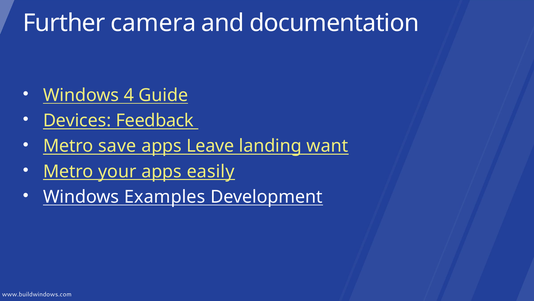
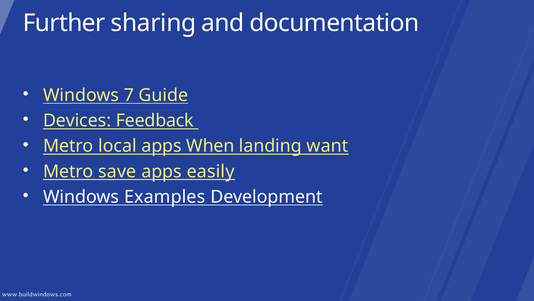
camera: camera -> sharing
4: 4 -> 7
save: save -> local
Leave: Leave -> When
your: your -> save
